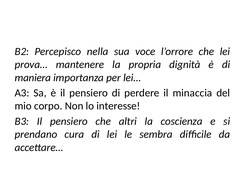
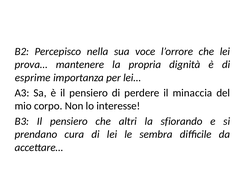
maniera: maniera -> esprime
coscienza: coscienza -> sfiorando
